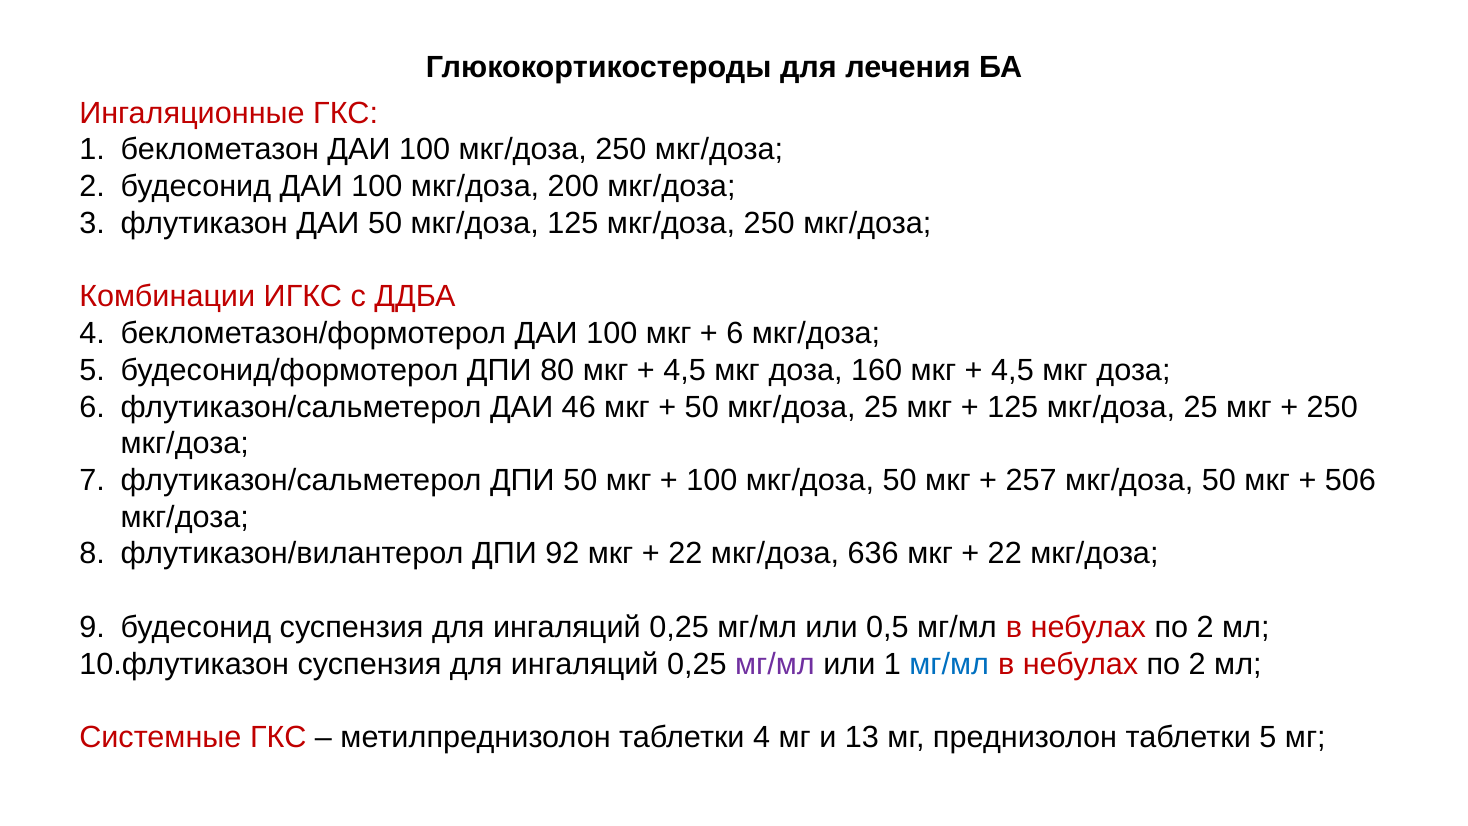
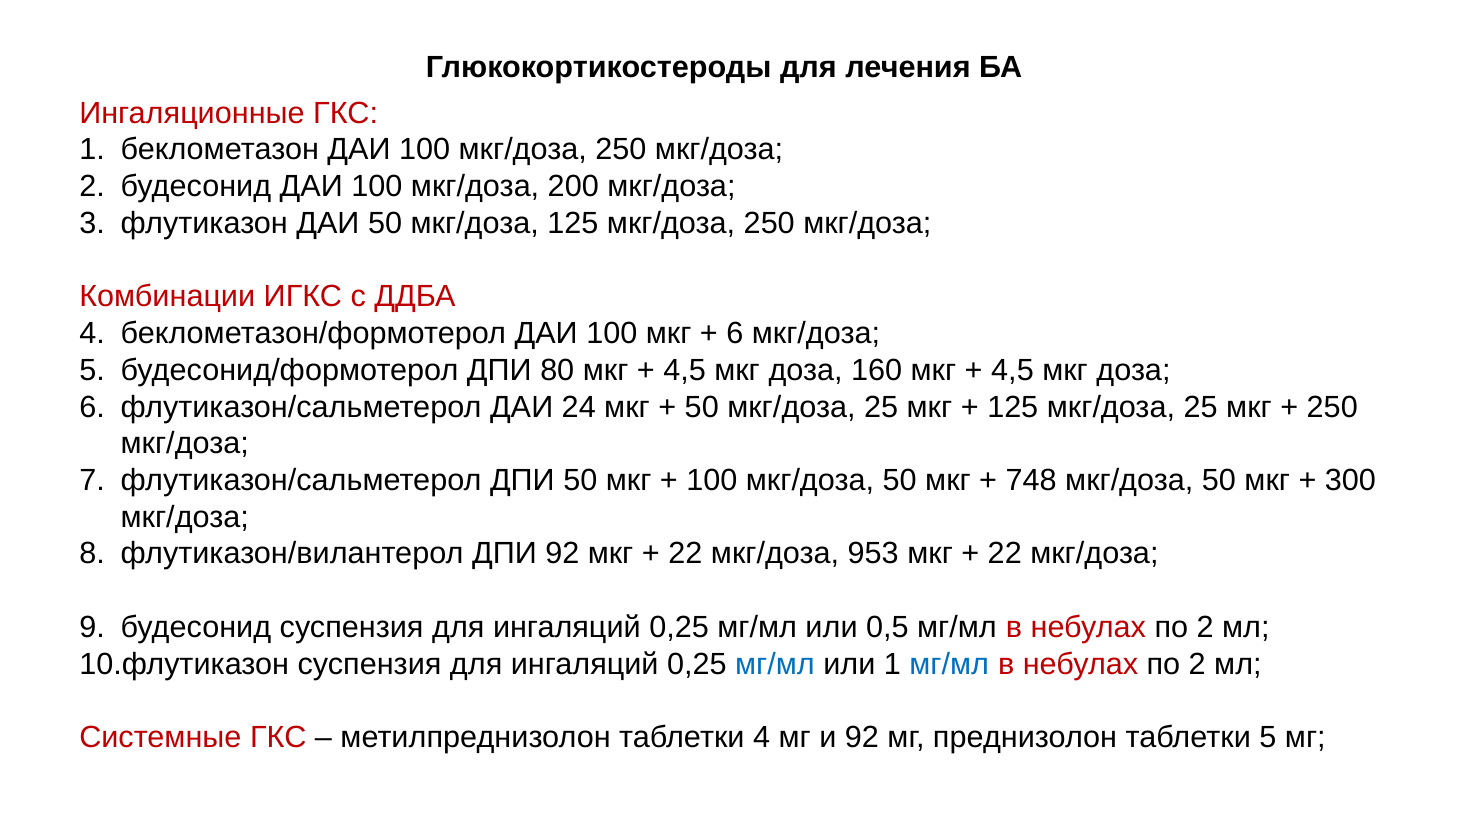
46: 46 -> 24
257: 257 -> 748
506: 506 -> 300
636: 636 -> 953
мг/мл at (775, 664) colour: purple -> blue
и 13: 13 -> 92
